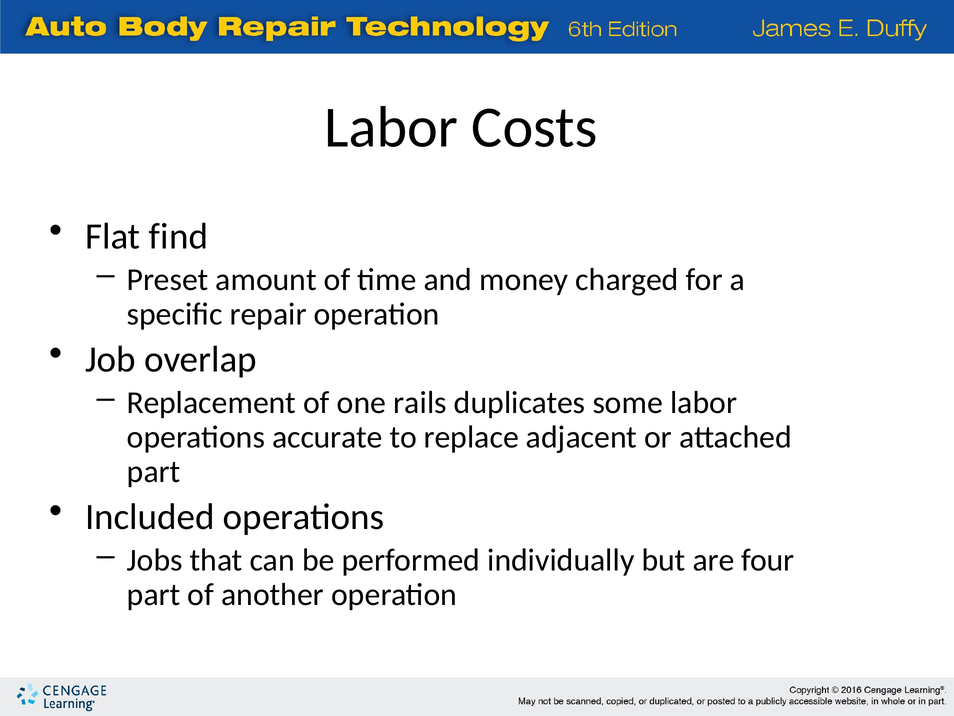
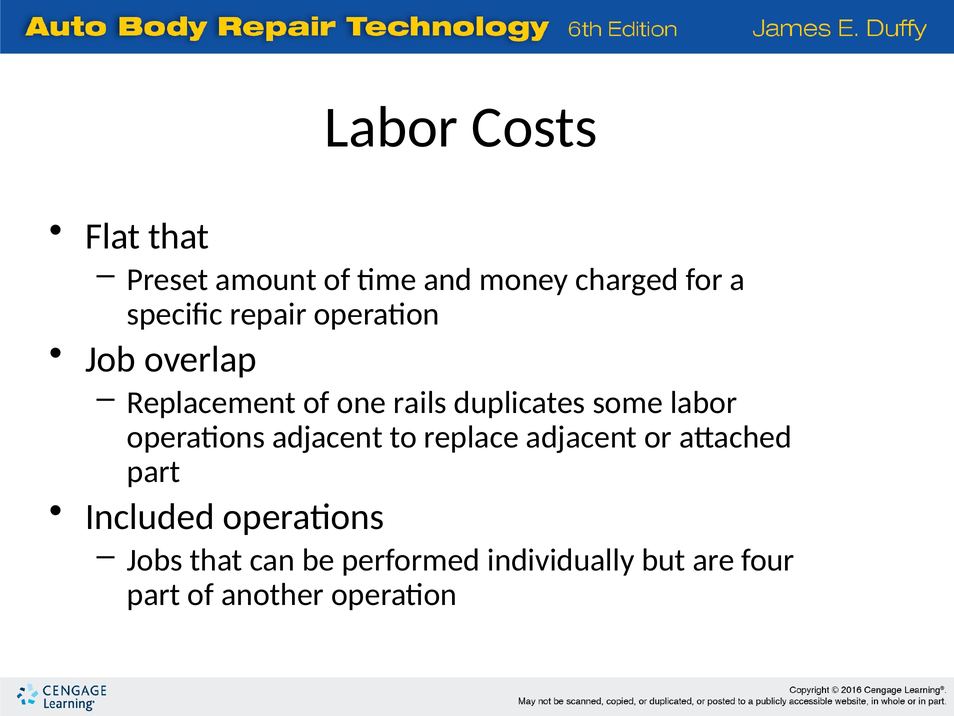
Flat find: find -> that
operations accurate: accurate -> adjacent
